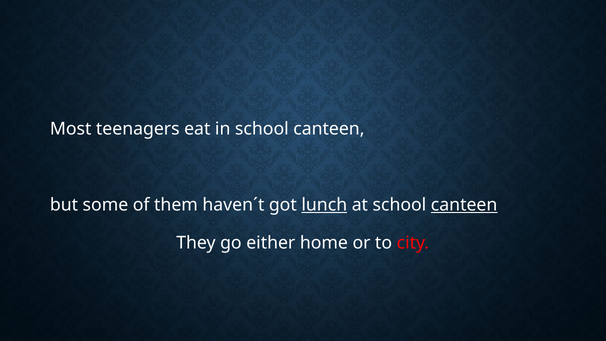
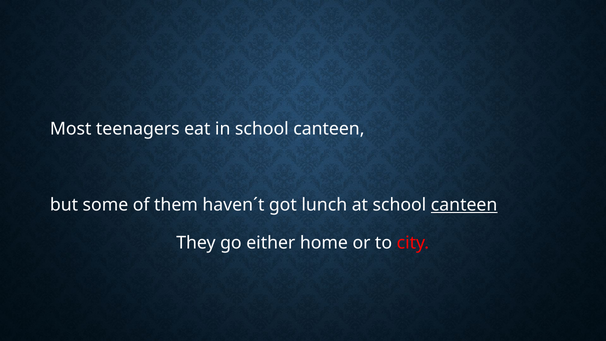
lunch underline: present -> none
